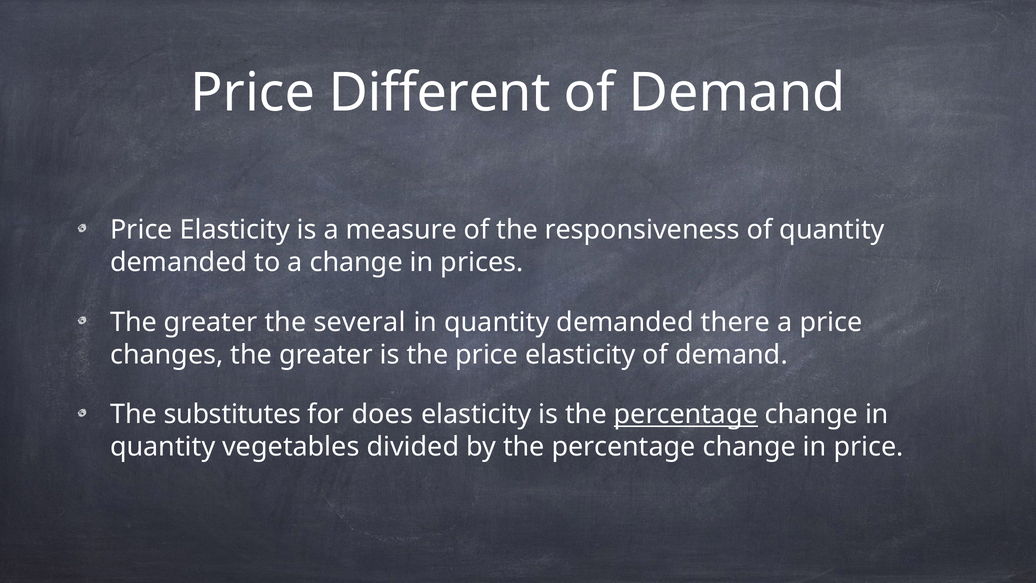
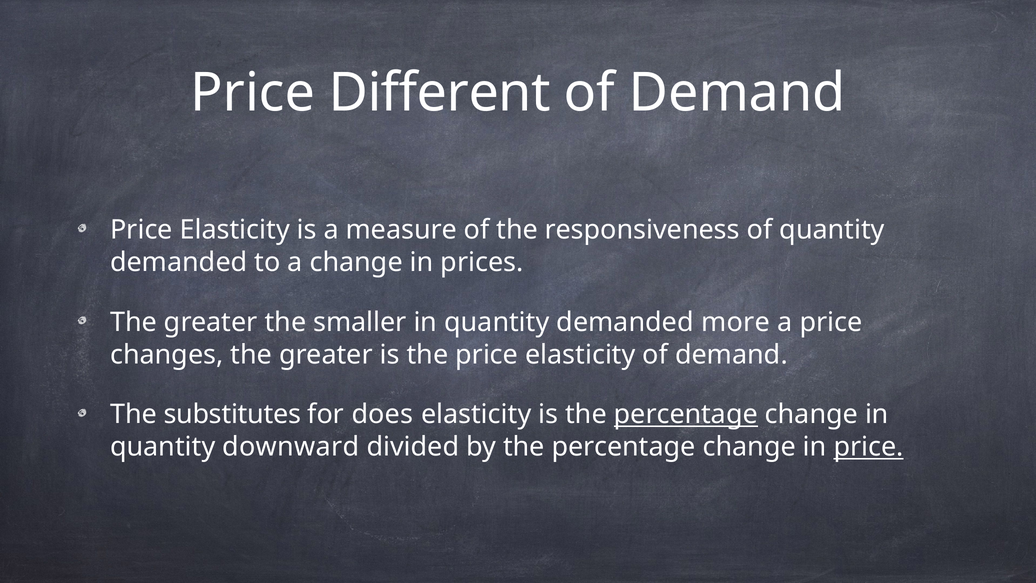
several: several -> smaller
there: there -> more
vegetables: vegetables -> downward
price at (869, 447) underline: none -> present
